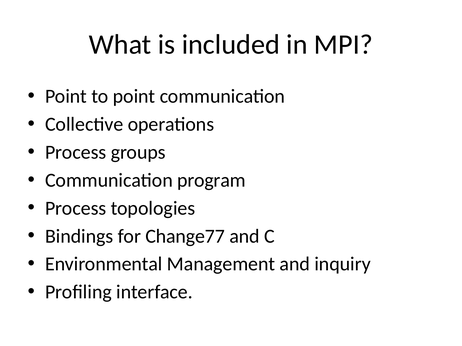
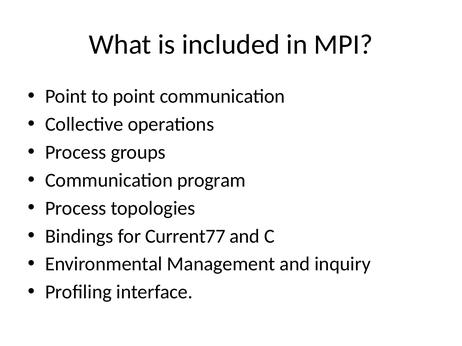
Change77: Change77 -> Current77
